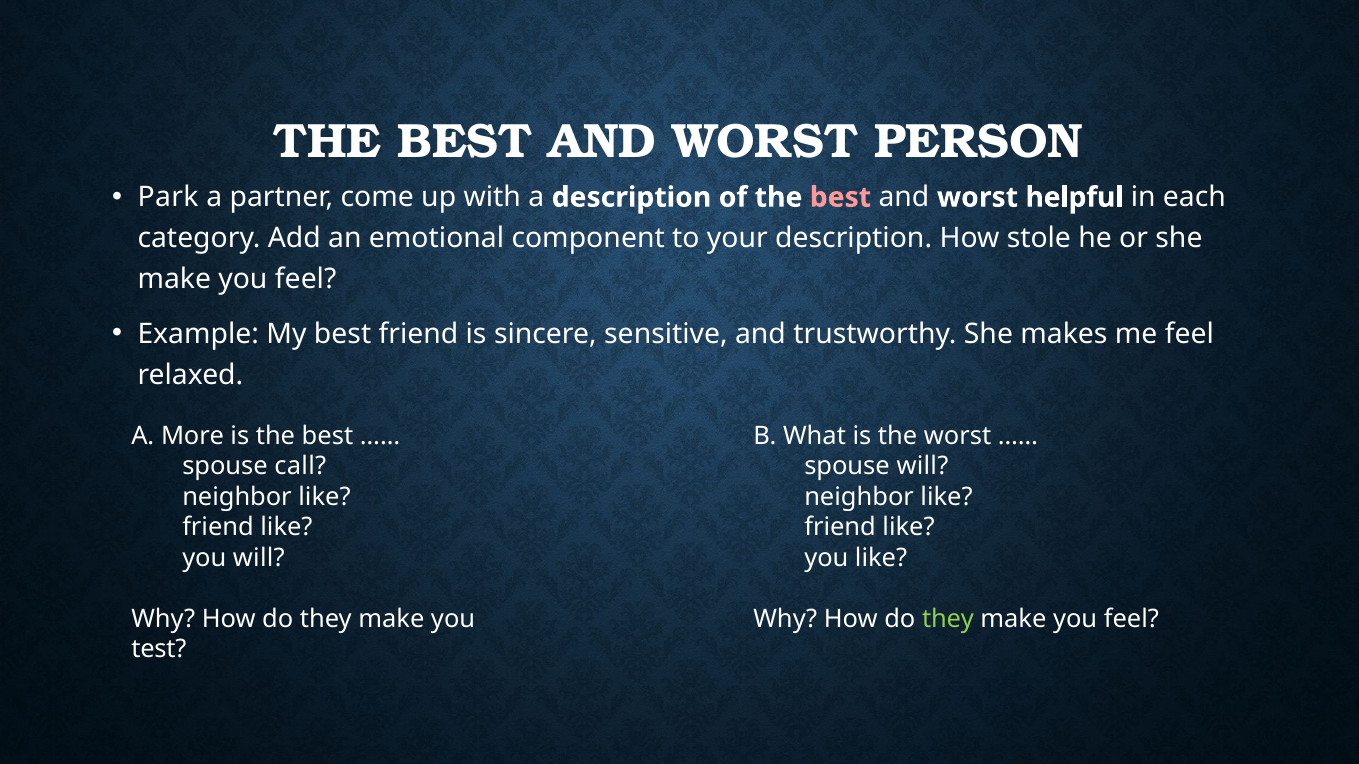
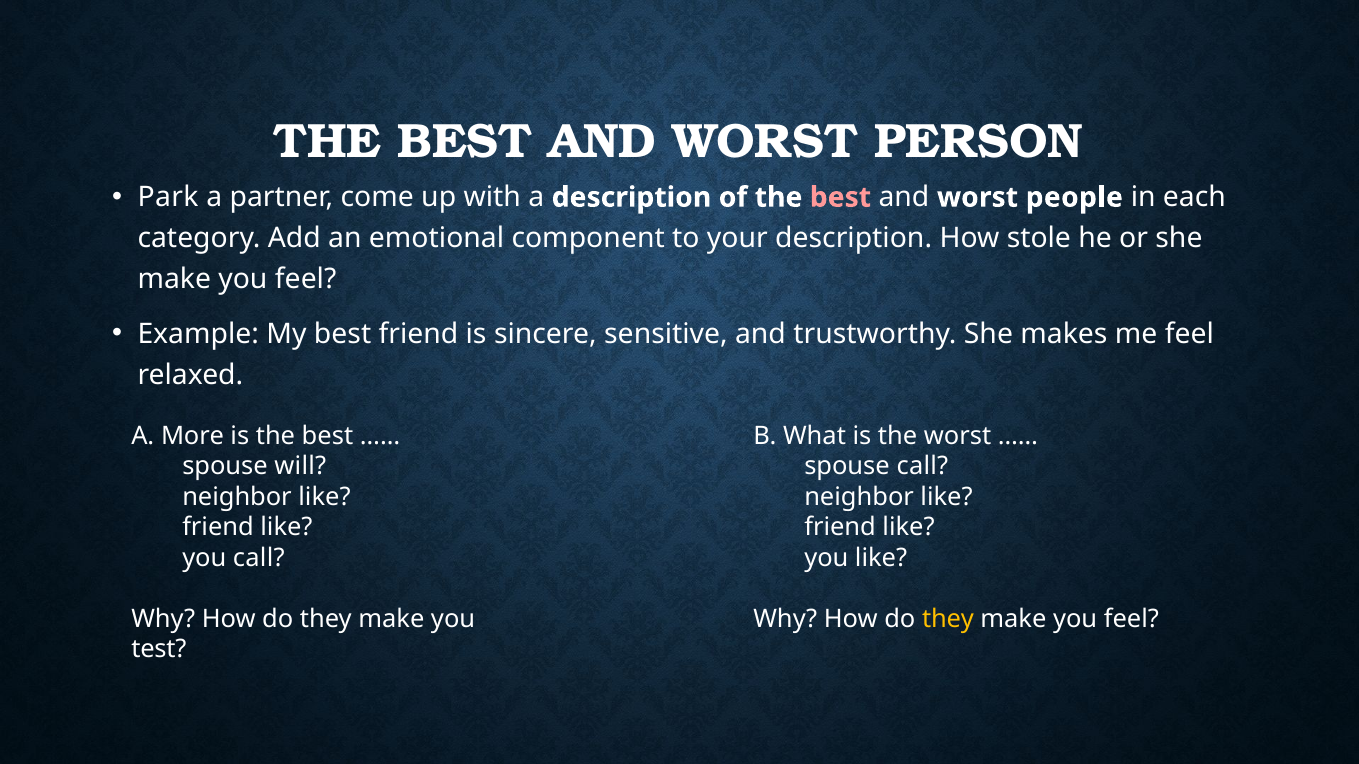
helpful: helpful -> people
call: call -> will
spouse will: will -> call
you will: will -> call
they at (948, 619) colour: light green -> yellow
